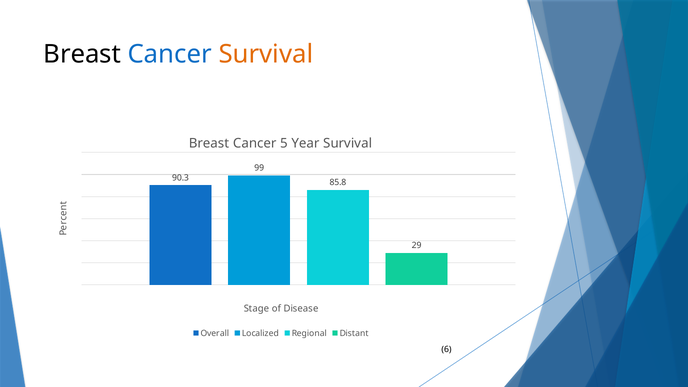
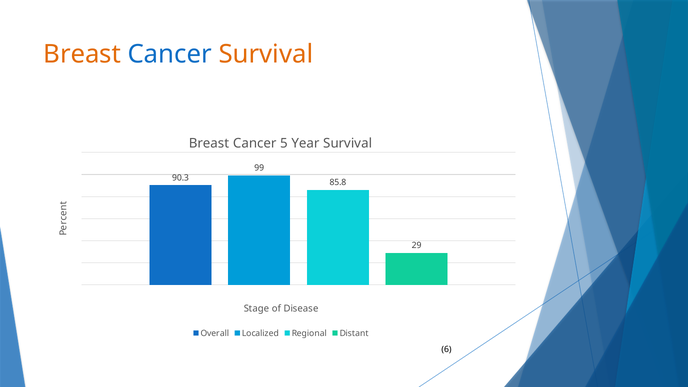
Breast at (82, 54) colour: black -> orange
